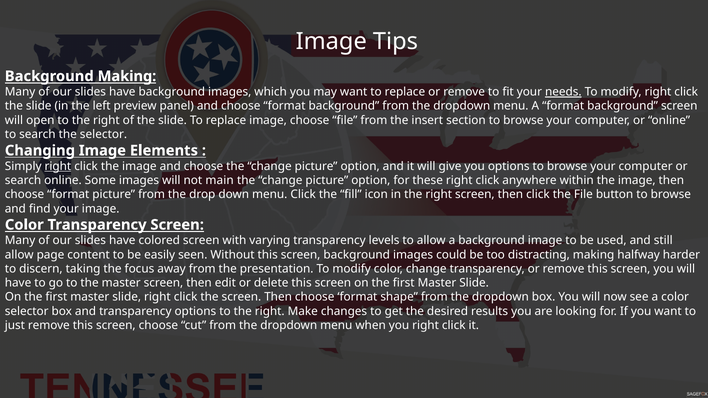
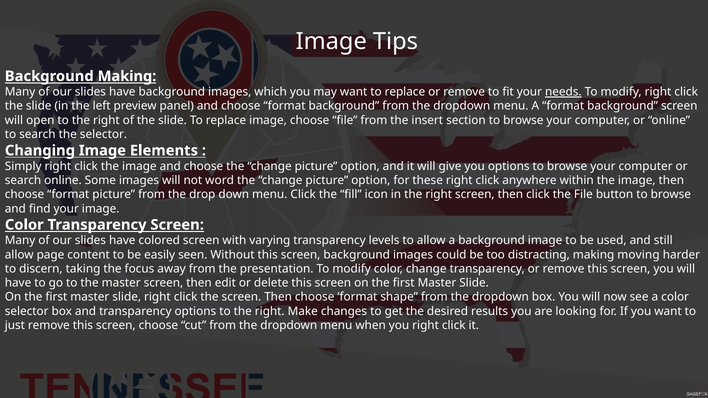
right at (58, 166) underline: present -> none
main: main -> word
halfway: halfway -> moving
